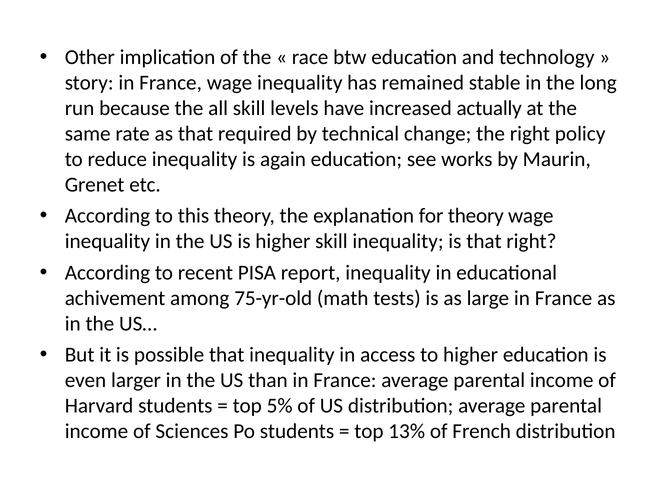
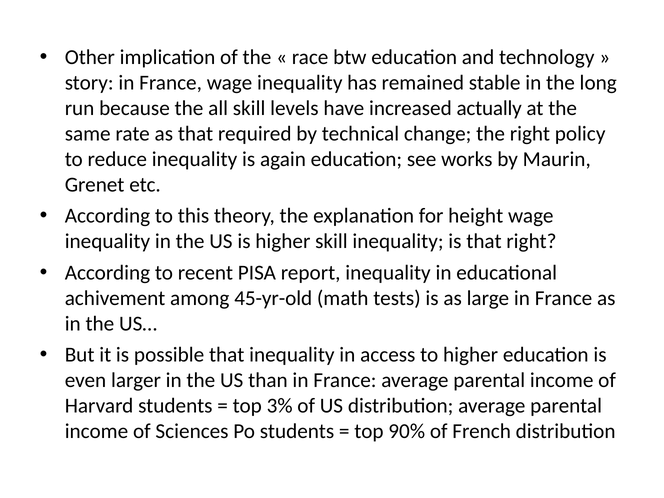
for theory: theory -> height
75-yr-old: 75-yr-old -> 45-yr-old
5%: 5% -> 3%
13%: 13% -> 90%
